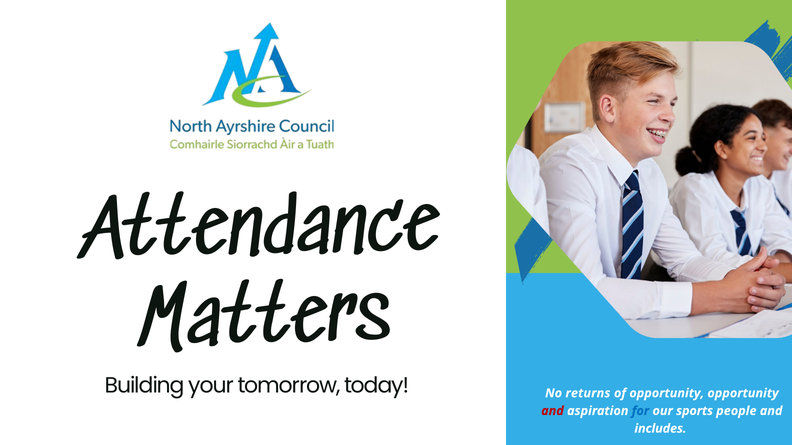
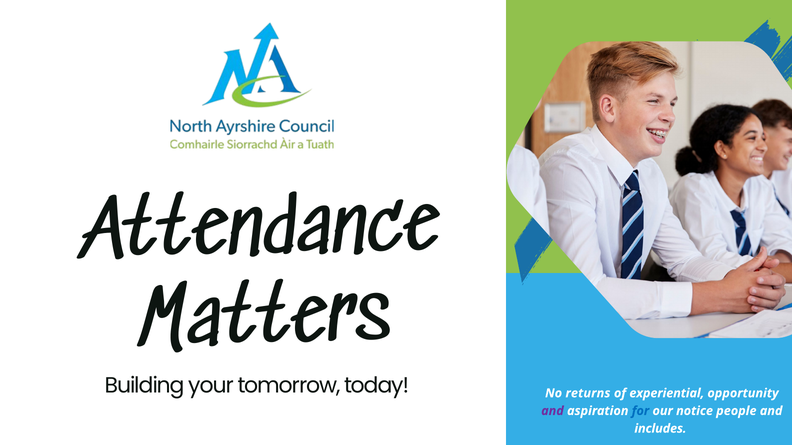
of opportunity: opportunity -> experiential
and at (552, 411) colour: red -> purple
sports: sports -> notice
